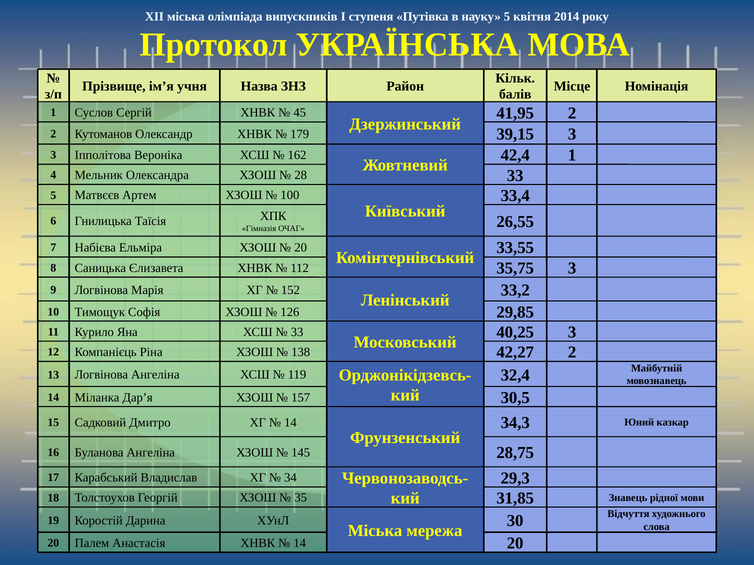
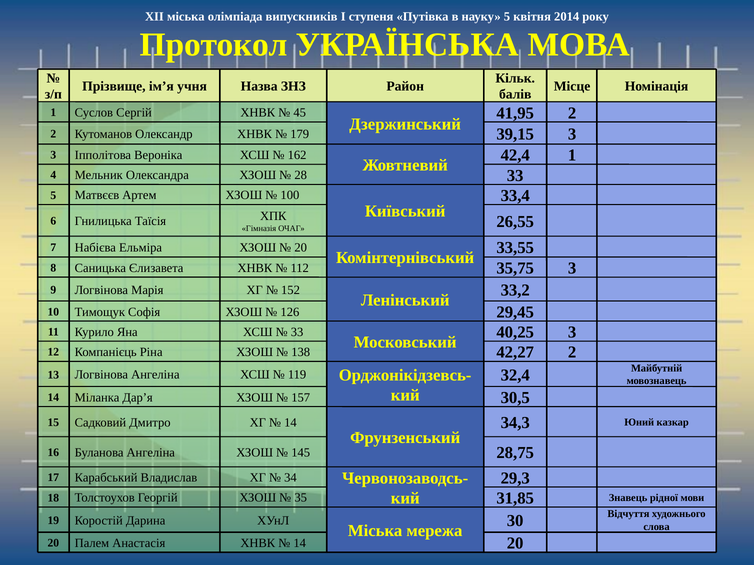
29,85: 29,85 -> 29,45
